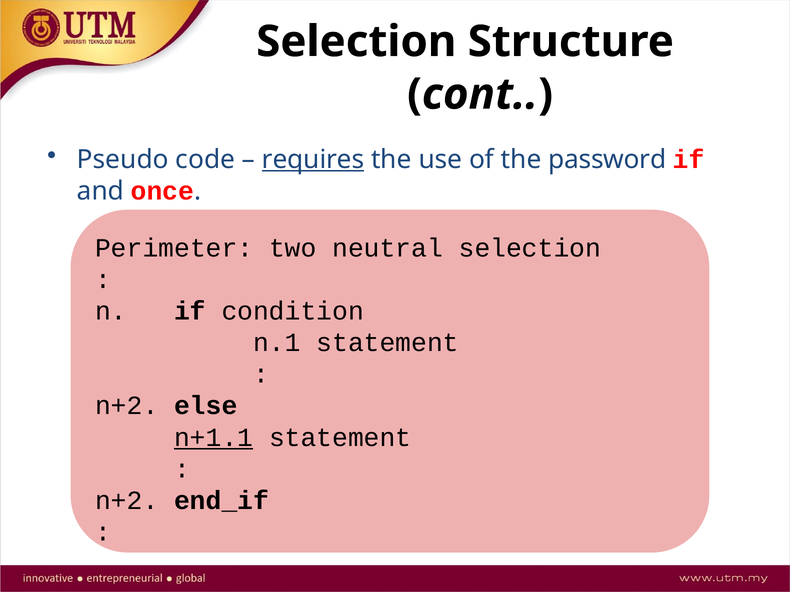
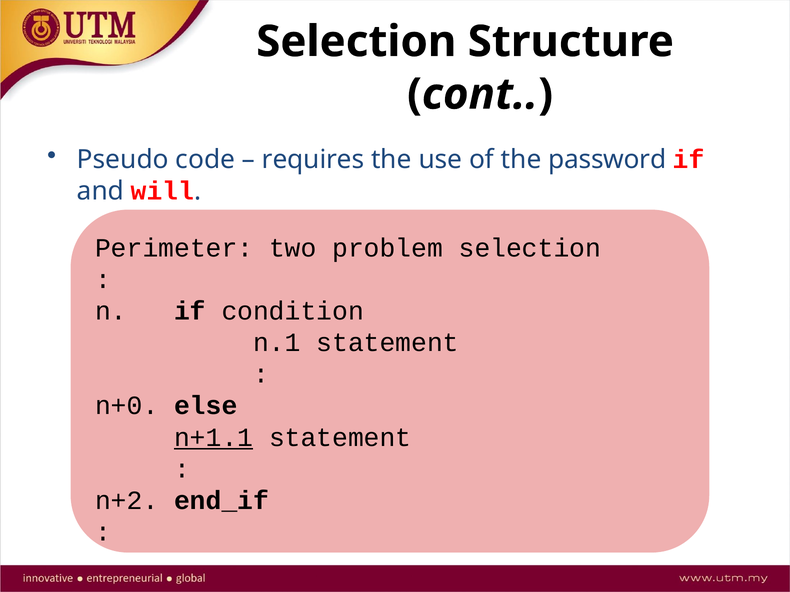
requires underline: present -> none
once: once -> will
neutral: neutral -> problem
n+2 at (127, 406): n+2 -> n+0
